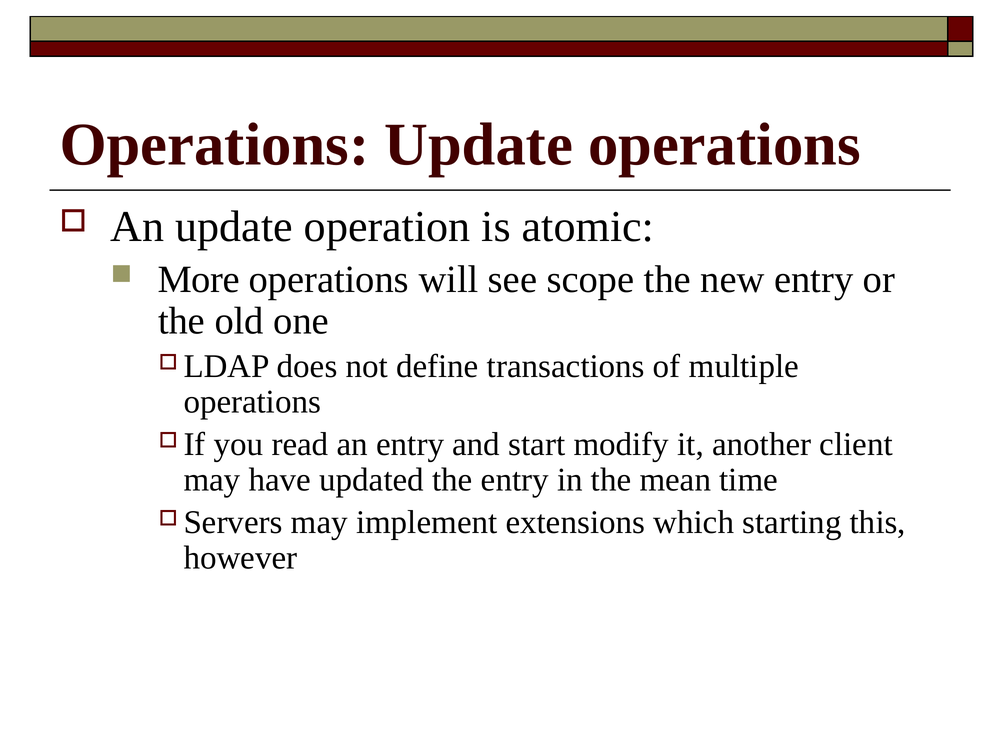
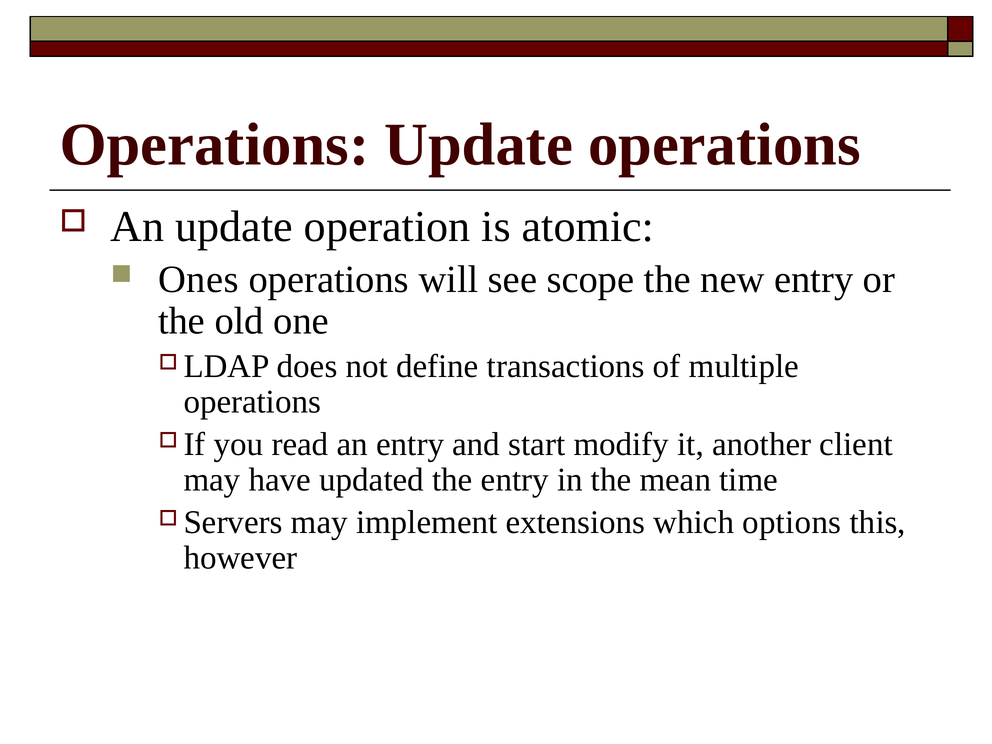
More: More -> Ones
starting: starting -> options
